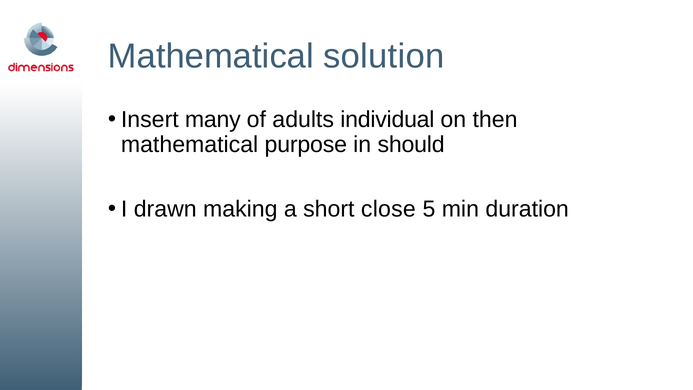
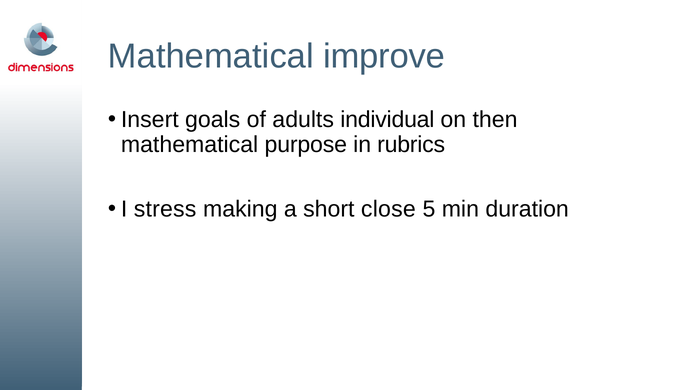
solution: solution -> improve
many: many -> goals
should: should -> rubrics
drawn: drawn -> stress
